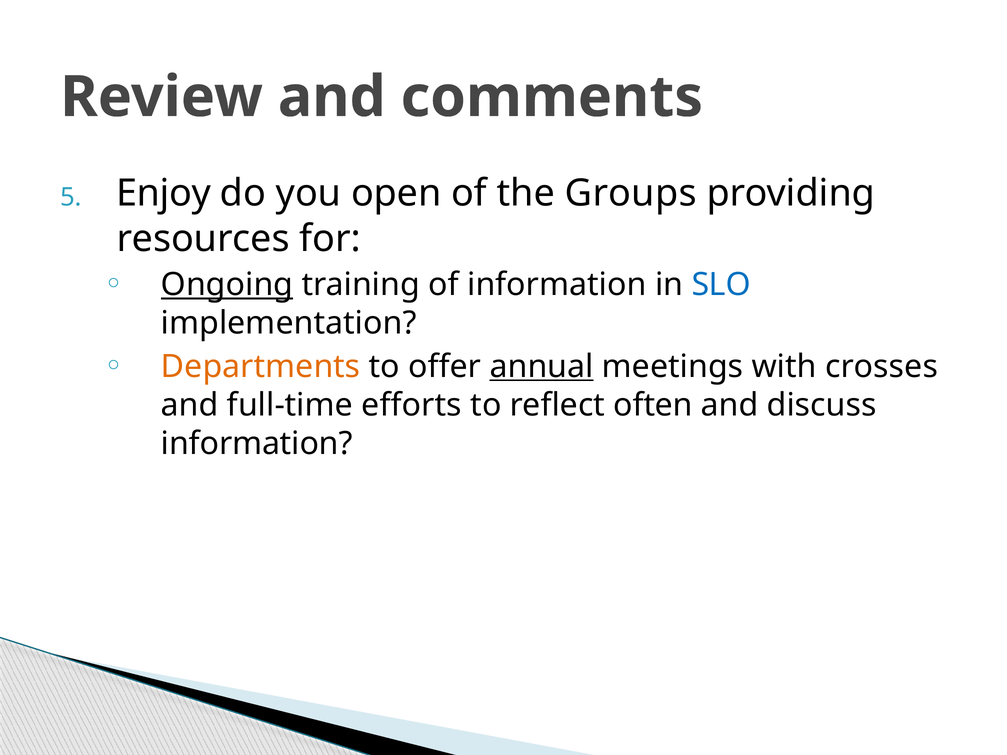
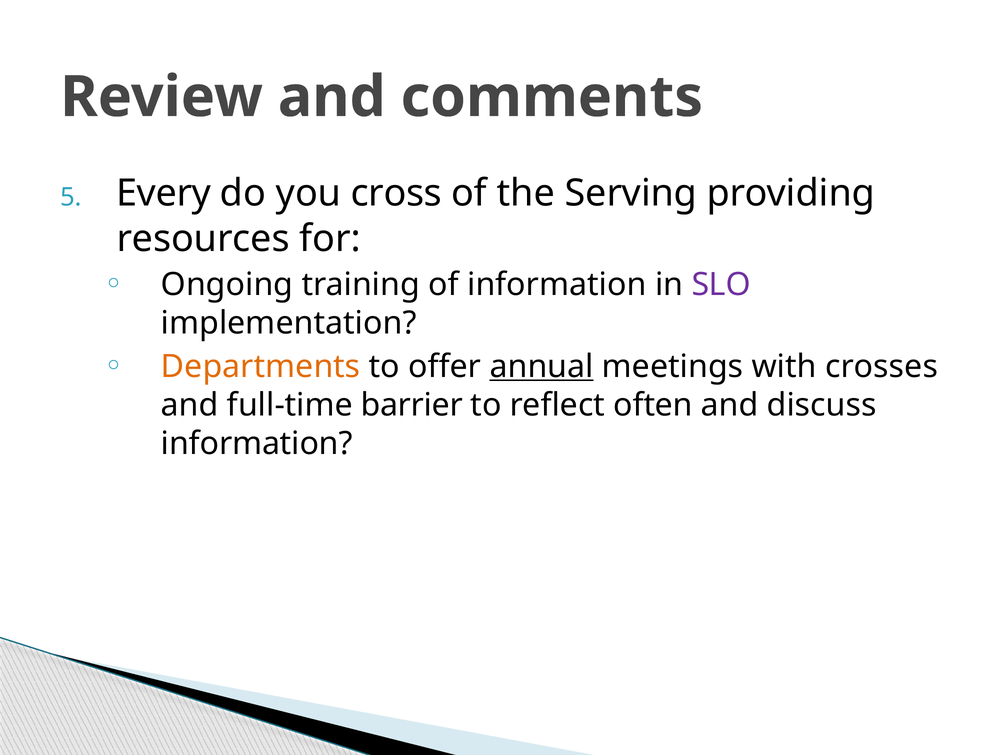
Enjoy: Enjoy -> Every
open: open -> cross
Groups: Groups -> Serving
Ongoing underline: present -> none
SLO colour: blue -> purple
efforts: efforts -> barrier
